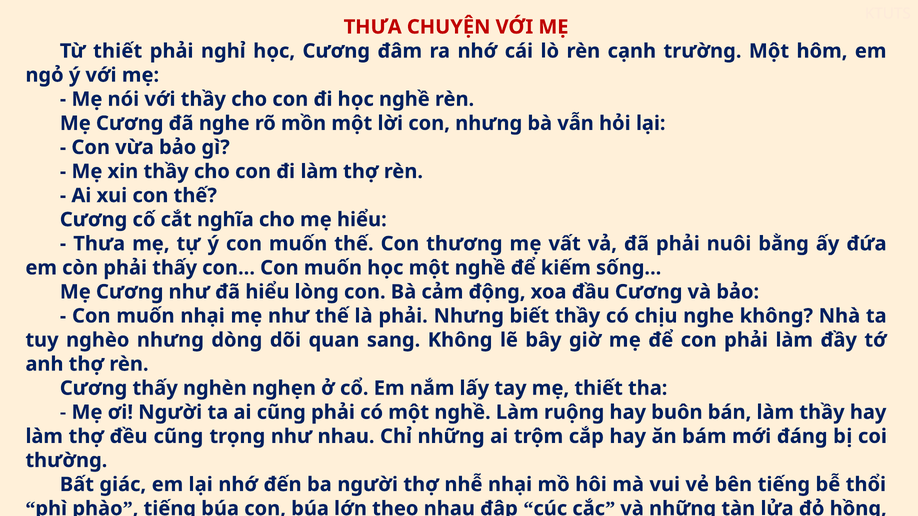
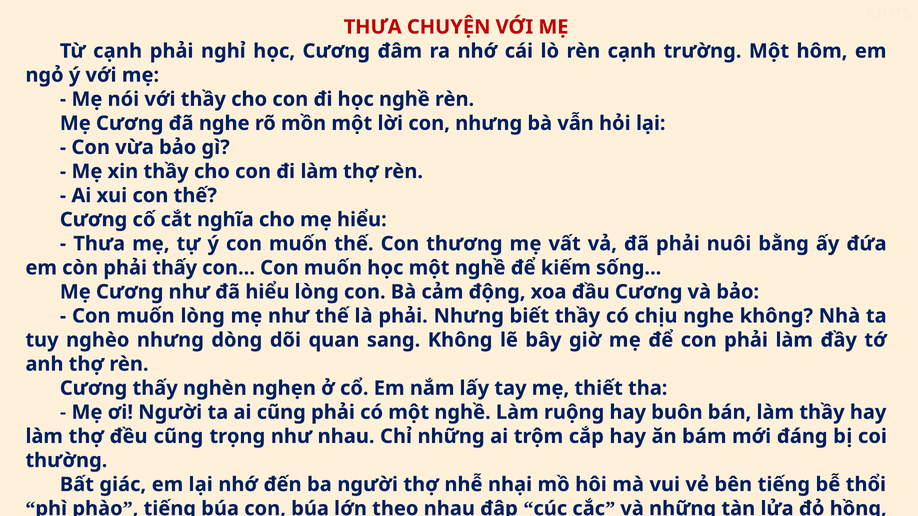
Từ thiết: thiết -> cạnh
muốn nhại: nhại -> lòng
